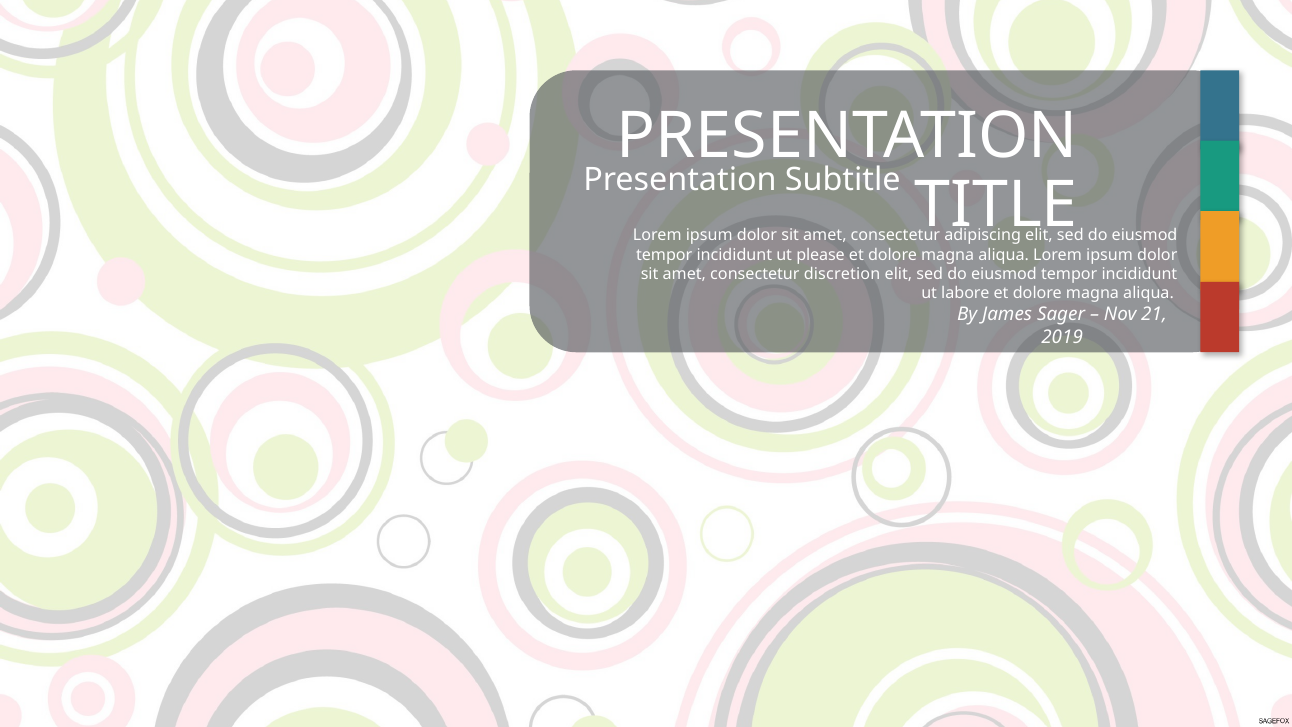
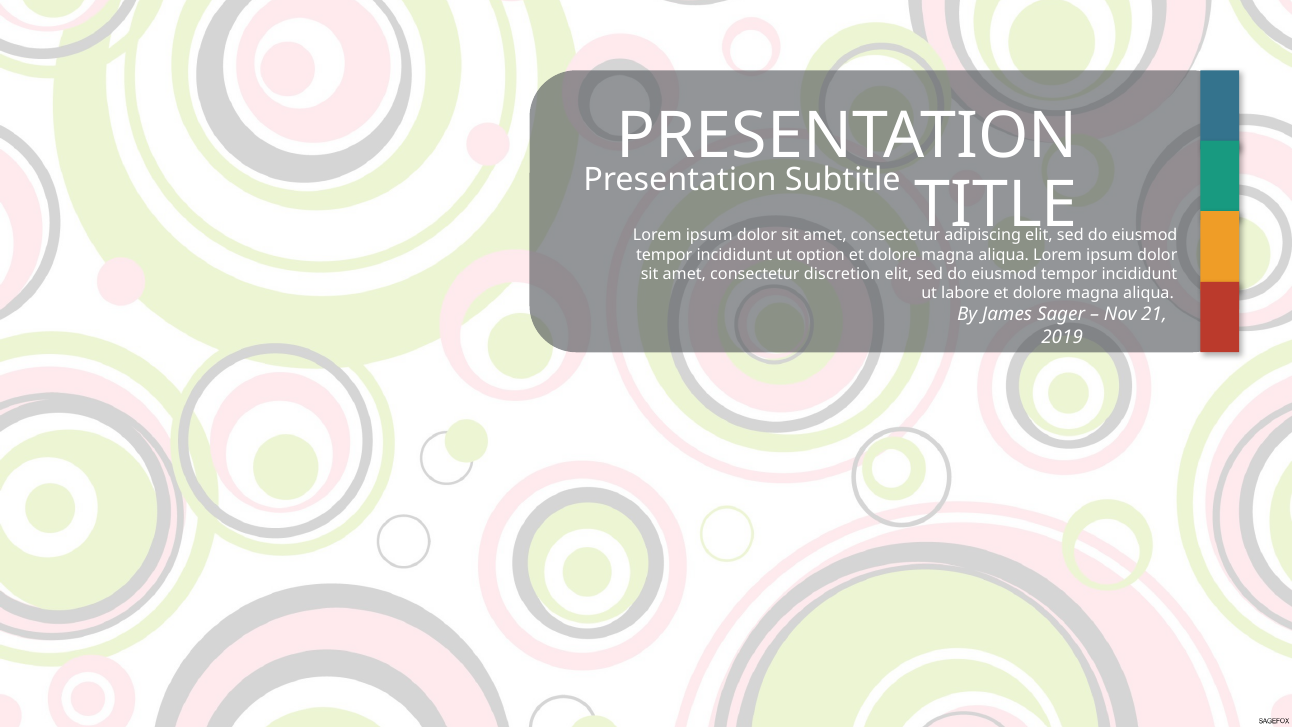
please: please -> option
